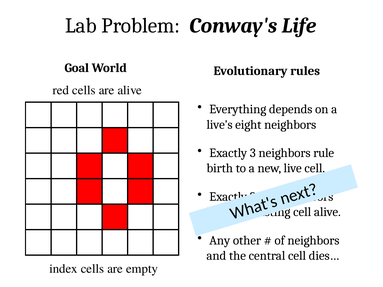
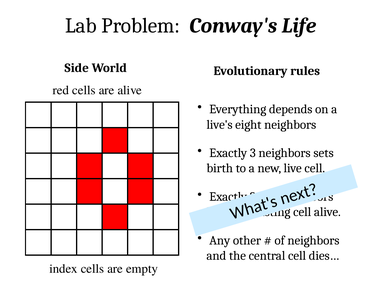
Goal: Goal -> Side
rule: rule -> sets
